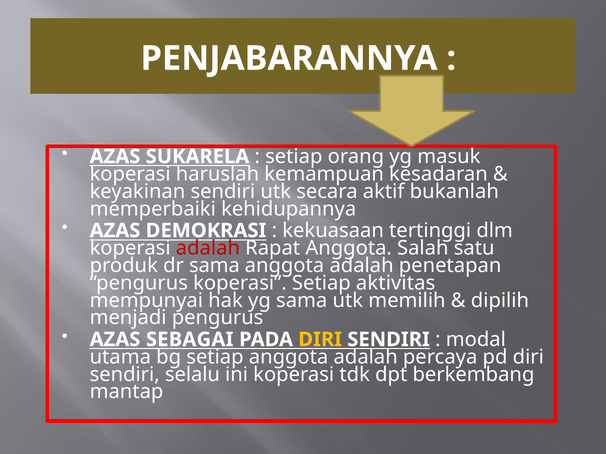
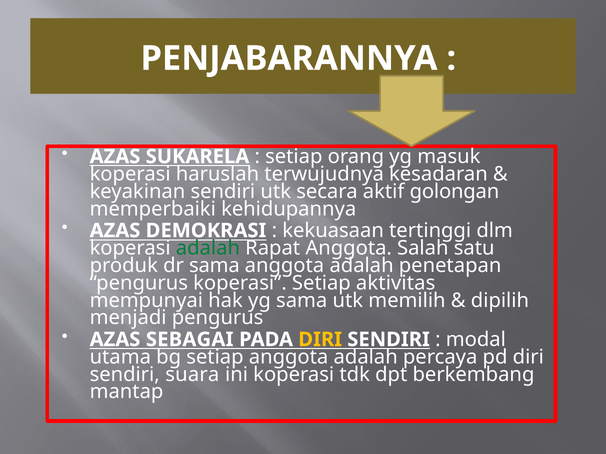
kemampuan: kemampuan -> terwujudnya
bukanlah: bukanlah -> golongan
adalah at (208, 248) colour: red -> green
selalu: selalu -> suara
